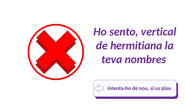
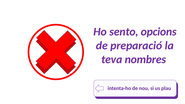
vertical: vertical -> opcions
hermitiana: hermitiana -> preparació
